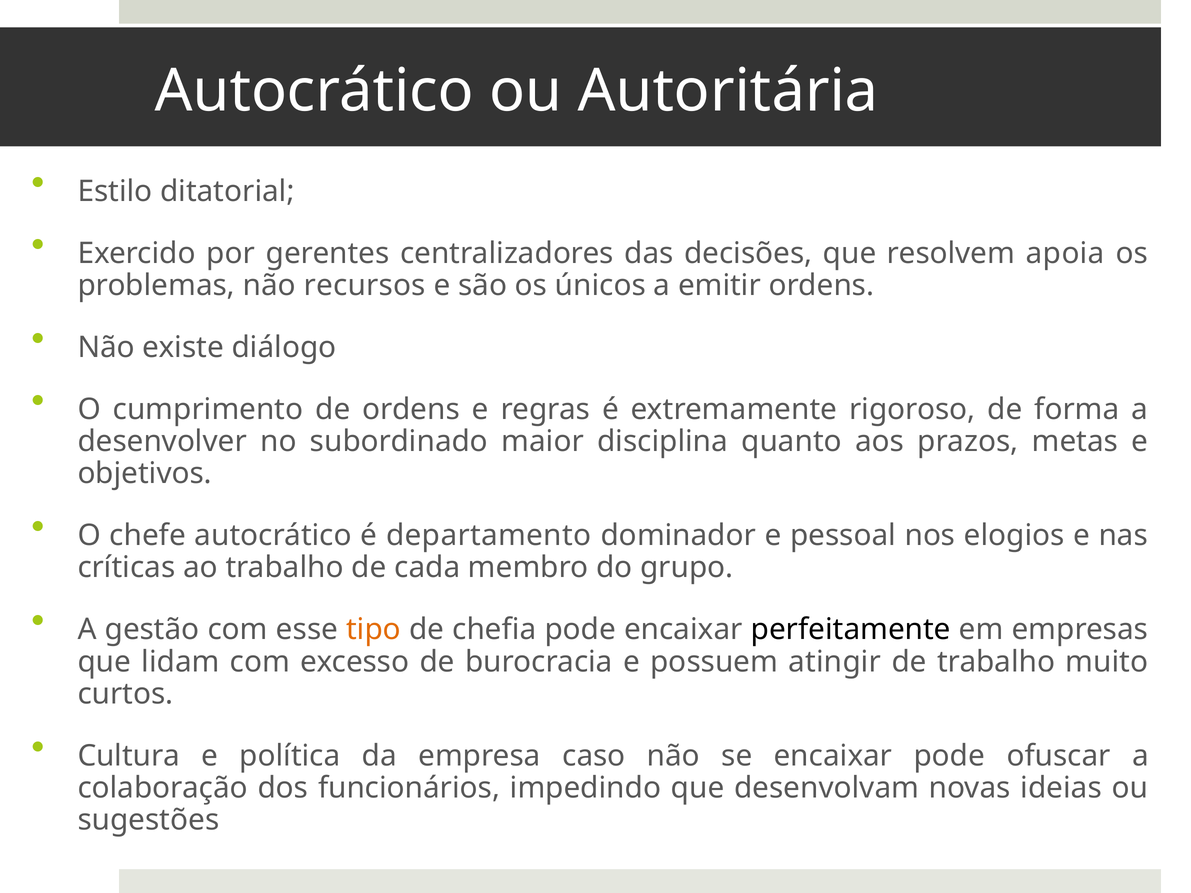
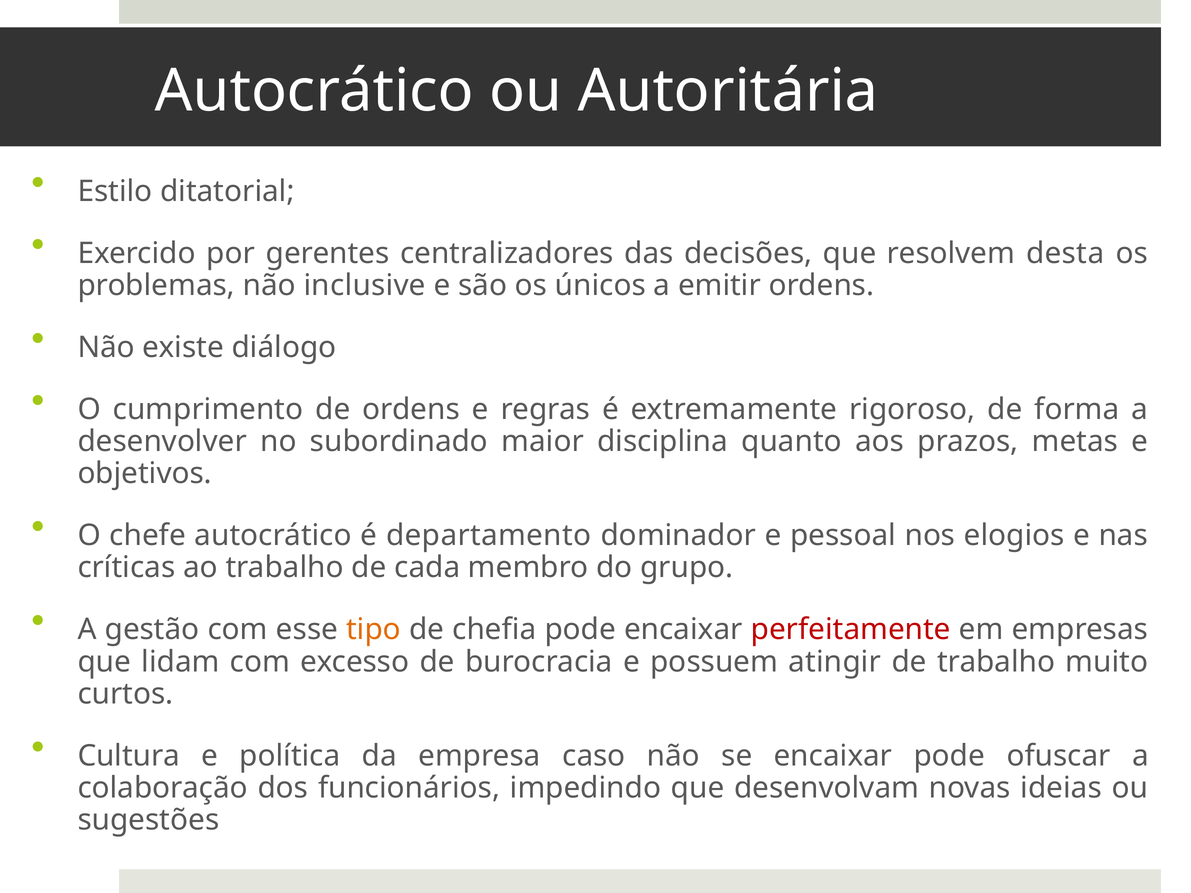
apoia: apoia -> desta
recursos: recursos -> inclusive
perfeitamente colour: black -> red
